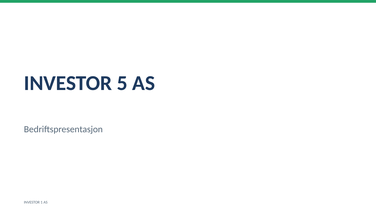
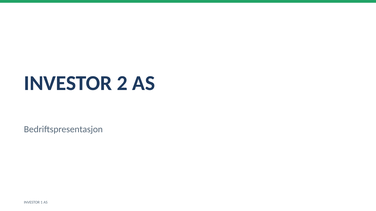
5: 5 -> 2
